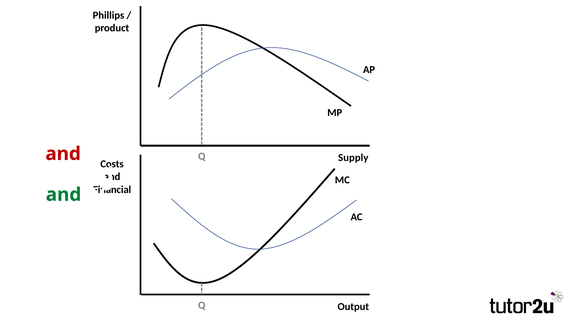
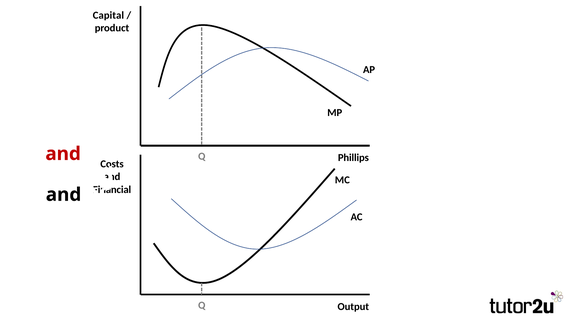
Phillips: Phillips -> Capital
Supply: Supply -> Phillips
and at (64, 194) colour: green -> black
